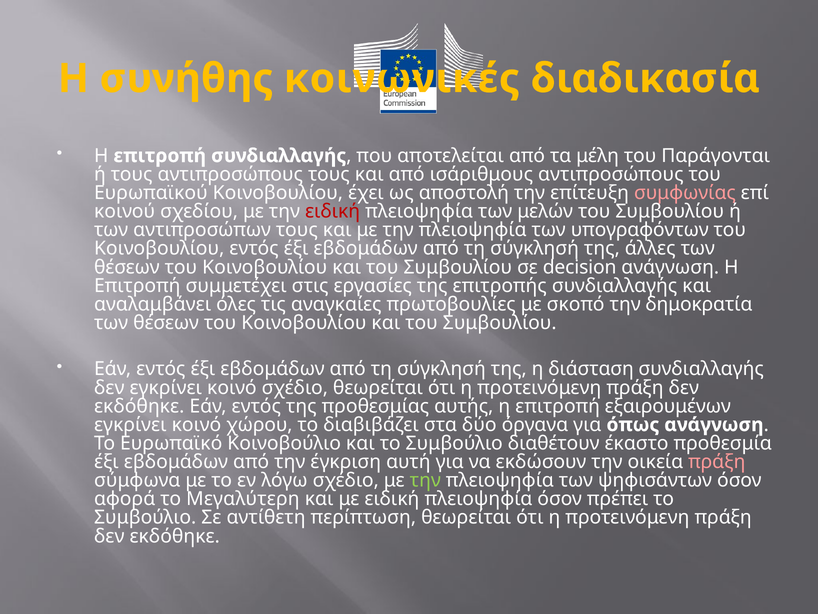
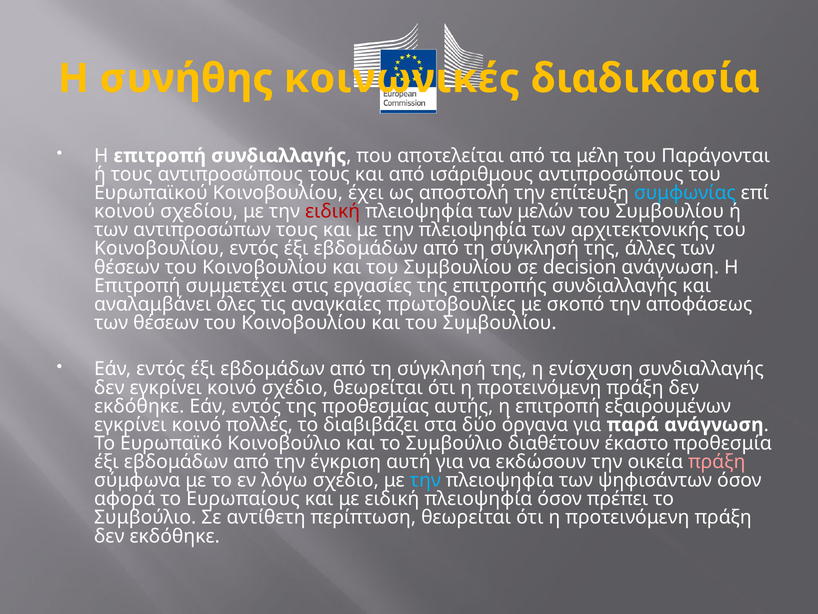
συμφωνίας colour: pink -> light blue
υπογραφόντων: υπογραφόντων -> αρχιτεκτονικής
δημοκρατία: δημοκρατία -> αποφάσεως
διάσταση: διάσταση -> ενίσχυση
χώρου: χώρου -> πολλές
όπως: όπως -> παρά
την at (425, 480) colour: light green -> light blue
Μεγαλύτερη: Μεγαλύτερη -> Ευρωπαίους
